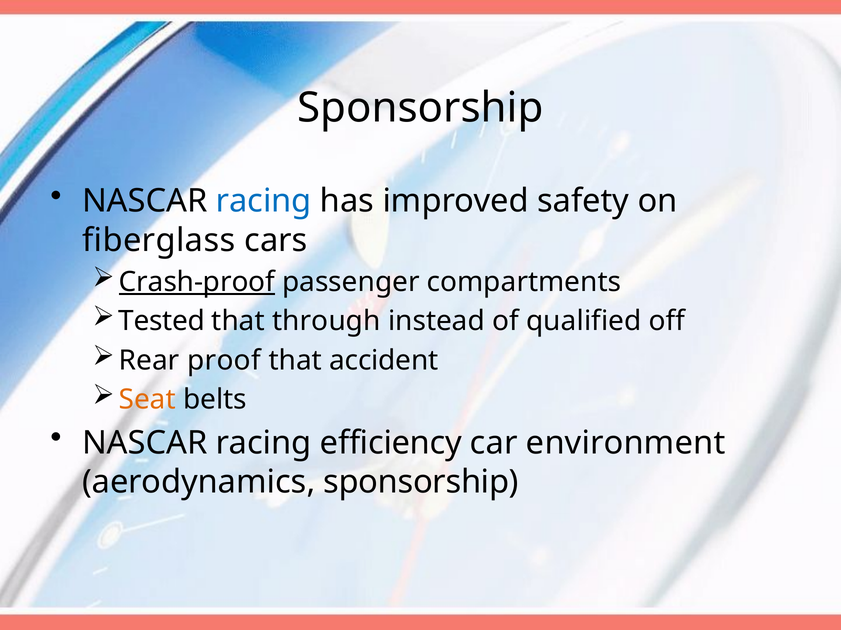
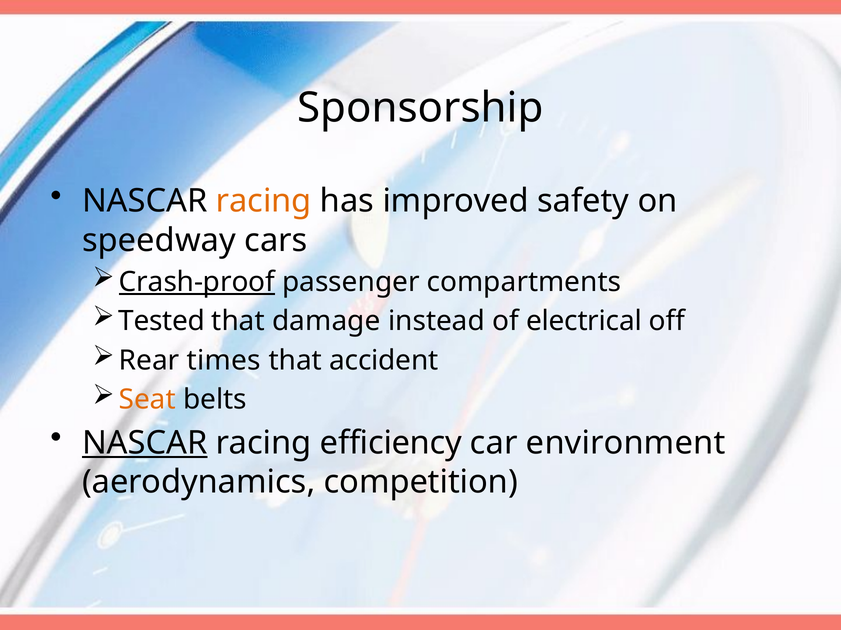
racing at (264, 201) colour: blue -> orange
fiberglass: fiberglass -> speedway
through: through -> damage
qualified: qualified -> electrical
proof: proof -> times
NASCAR at (145, 443) underline: none -> present
aerodynamics sponsorship: sponsorship -> competition
